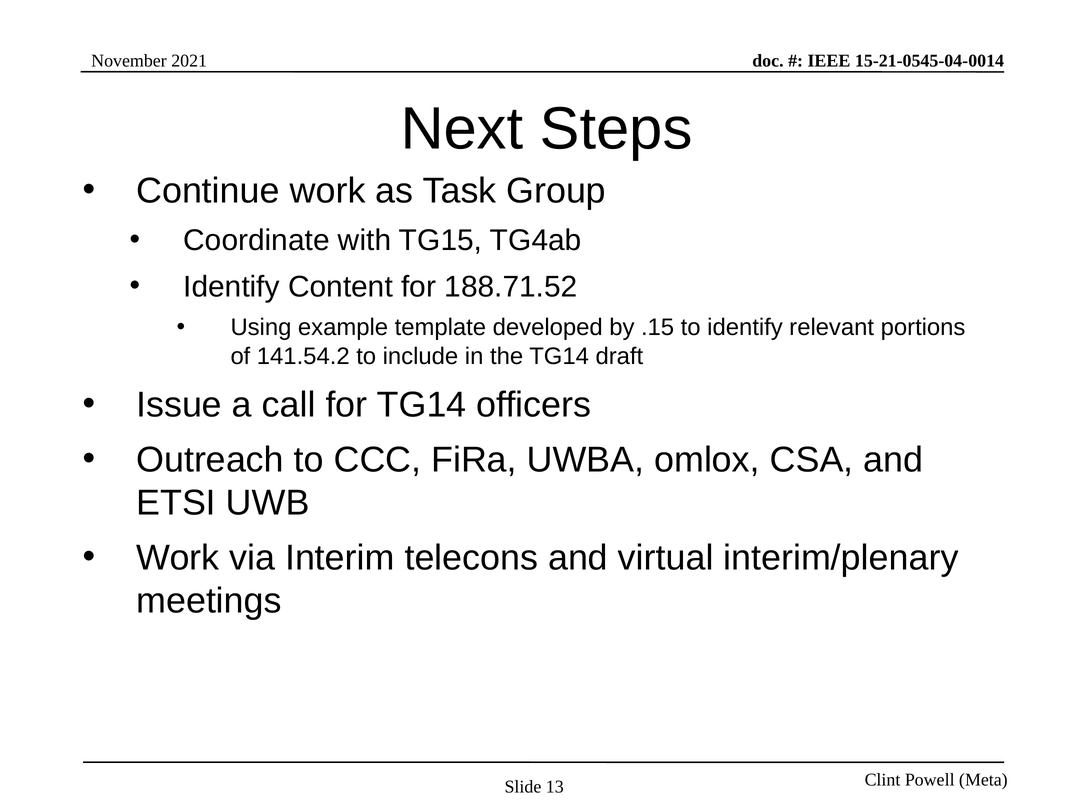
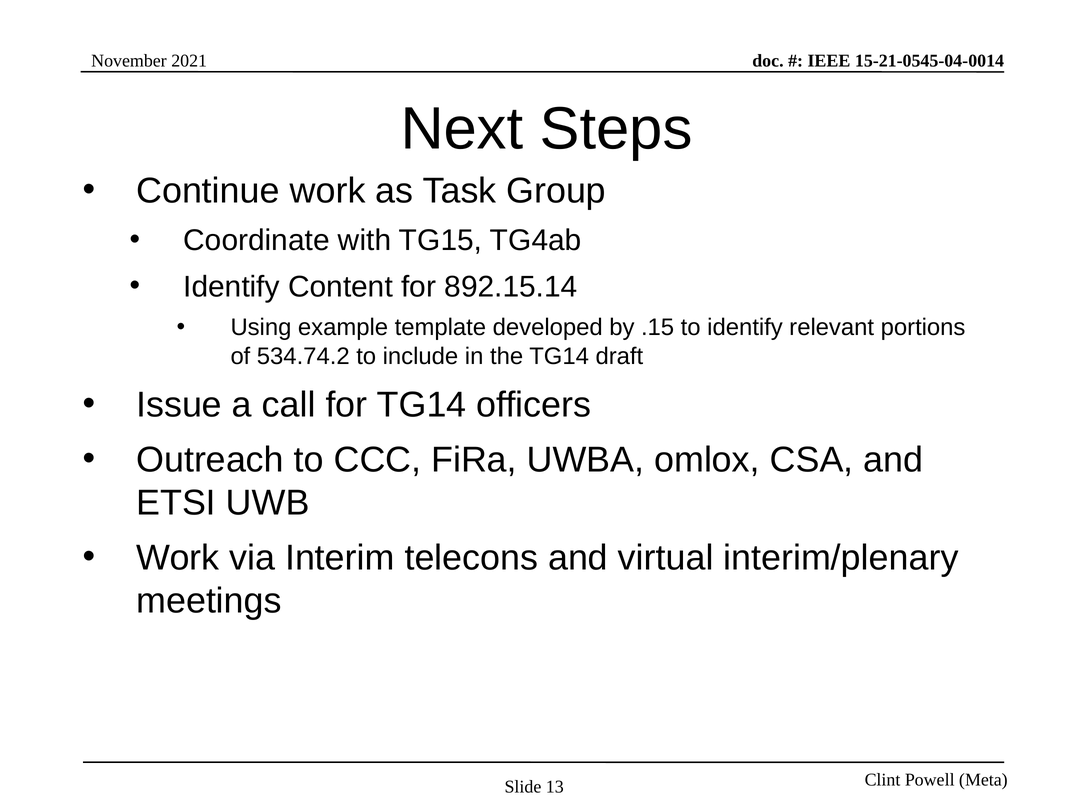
188.71.52: 188.71.52 -> 892.15.14
141.54.2: 141.54.2 -> 534.74.2
